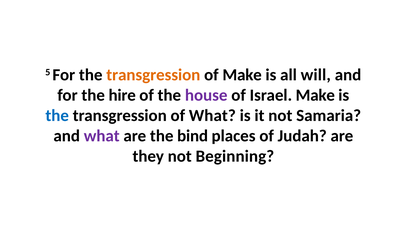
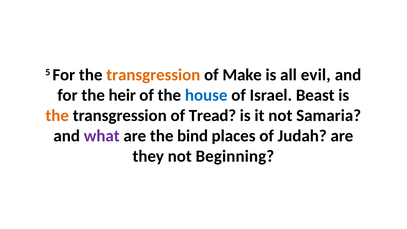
will: will -> evil
hire: hire -> heir
house colour: purple -> blue
Israel Make: Make -> Beast
the at (57, 116) colour: blue -> orange
of What: What -> Tread
